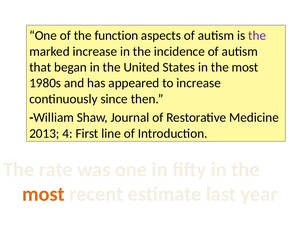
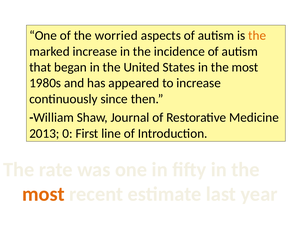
function: function -> worried
the at (257, 35) colour: purple -> orange
4: 4 -> 0
